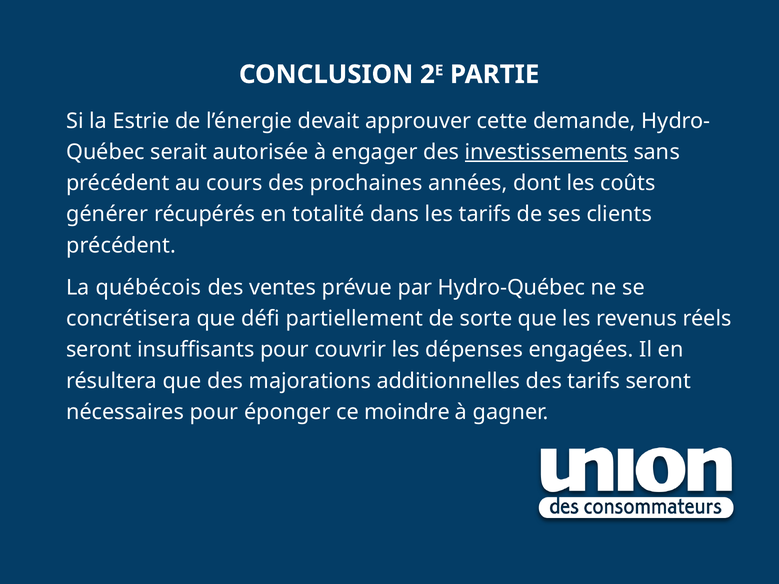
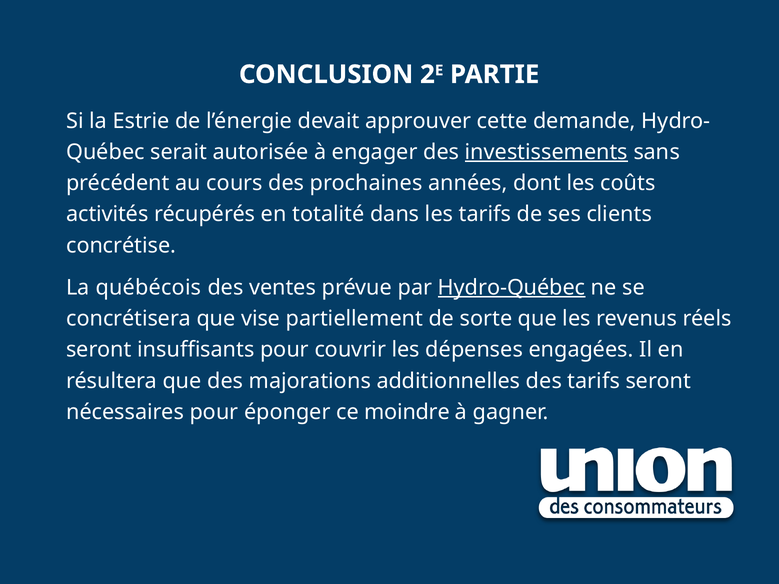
générer: générer -> activités
précédent at (121, 246): précédent -> concrétise
Hydro-Québec underline: none -> present
défi: défi -> vise
